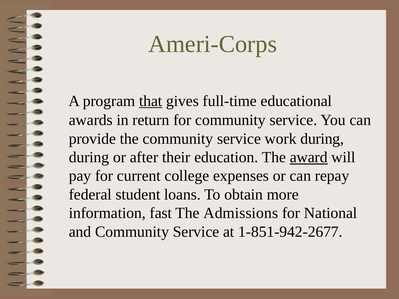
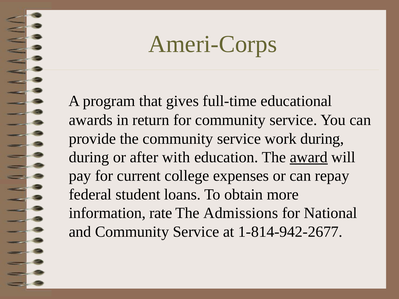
that underline: present -> none
their: their -> with
fast: fast -> rate
1-851-942-2677: 1-851-942-2677 -> 1-814-942-2677
